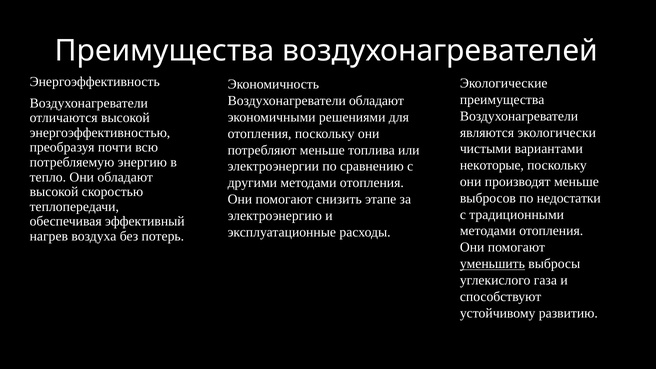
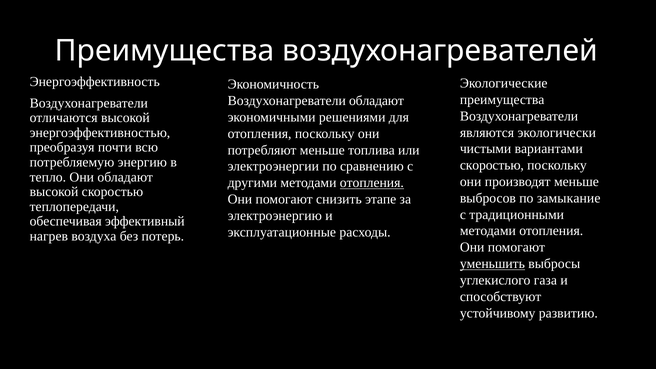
некоторые at (492, 165): некоторые -> скоростью
отопления at (372, 183) underline: none -> present
недостатки: недостатки -> замыкание
